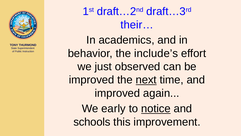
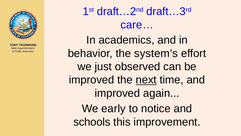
their…: their… -> care…
include’s: include’s -> system’s
notice underline: present -> none
